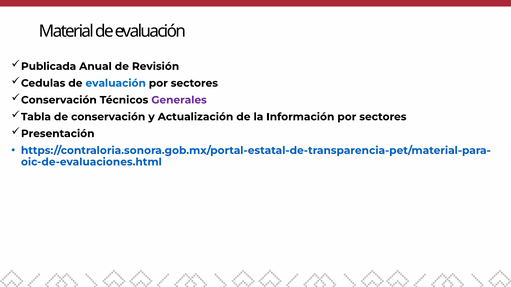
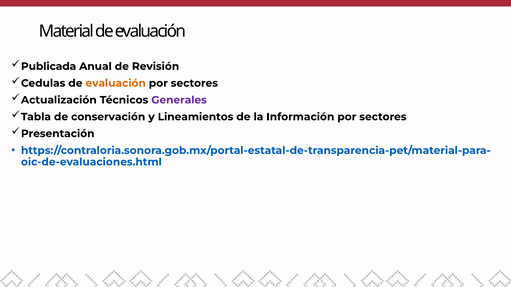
evaluación at (116, 83) colour: blue -> orange
Conservación at (59, 100): Conservación -> Actualización
Actualización: Actualización -> Lineamientos
